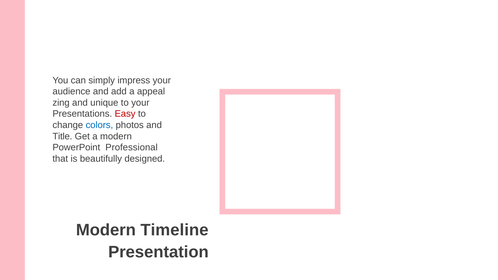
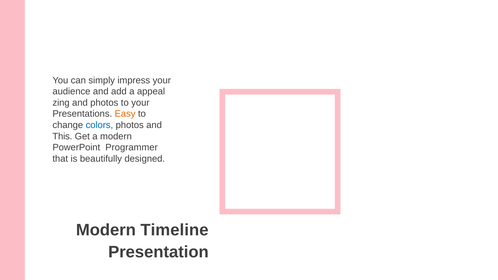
and unique: unique -> photos
Easy colour: red -> orange
Title: Title -> This
Professional: Professional -> Programmer
